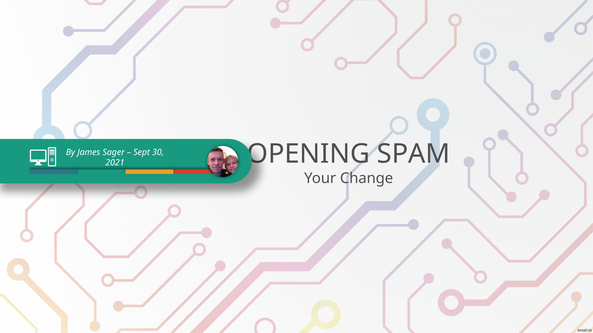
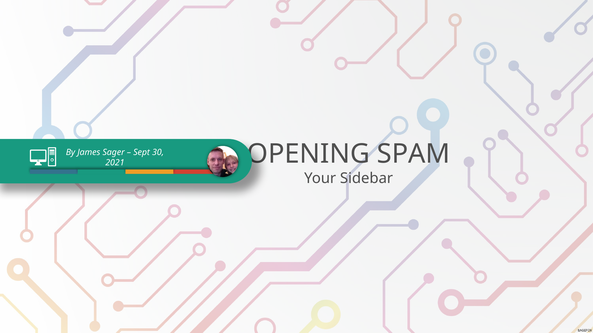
Change: Change -> Sidebar
